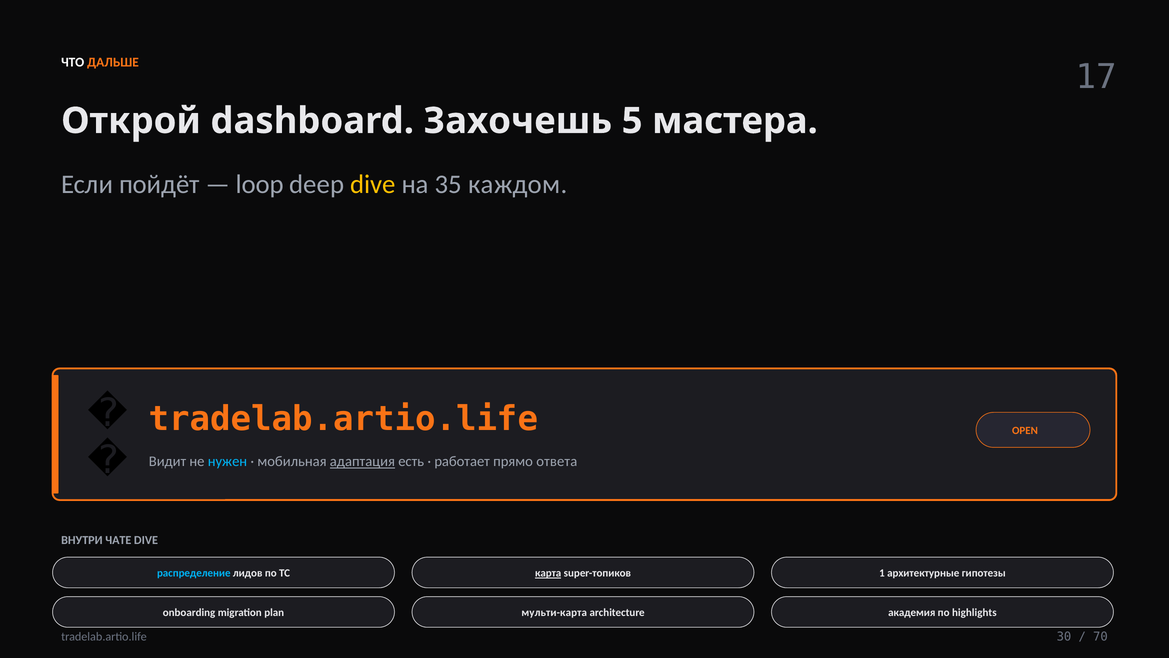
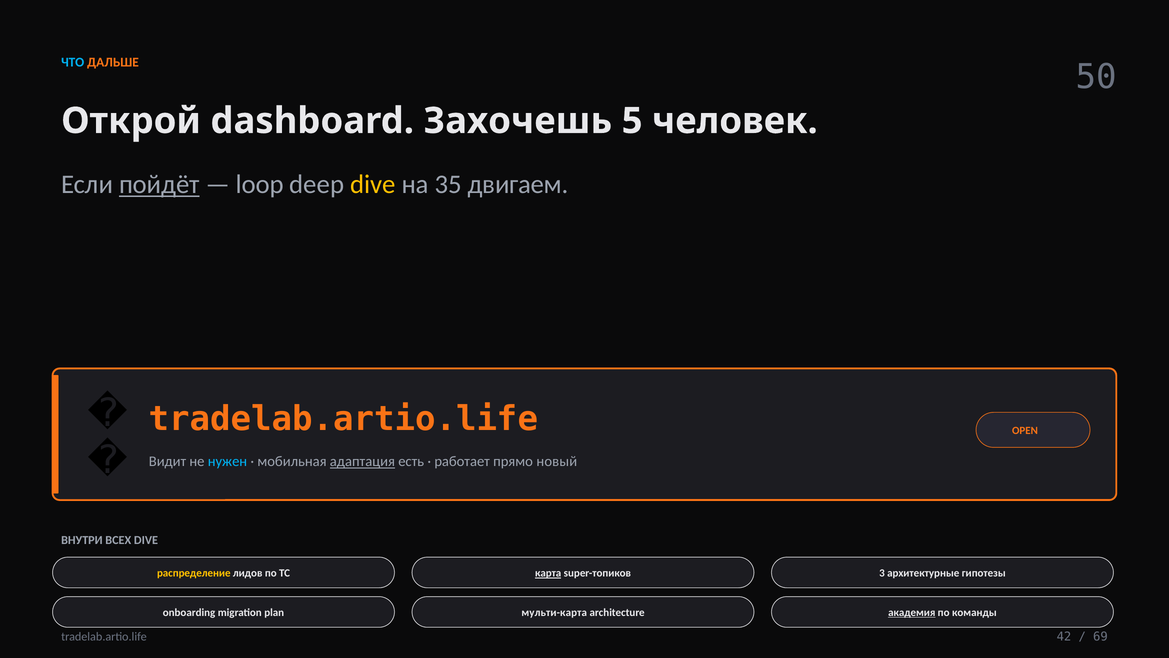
ЧТО colour: white -> light blue
17: 17 -> 50
мастера: мастера -> человек
пойдёт underline: none -> present
каждом: каждом -> двигаем
ответа: ответа -> новый
ЧАТЕ: ЧАТЕ -> ВСЕХ
распределение colour: light blue -> yellow
1: 1 -> 3
академия underline: none -> present
highlights: highlights -> команды
30: 30 -> 42
70: 70 -> 69
